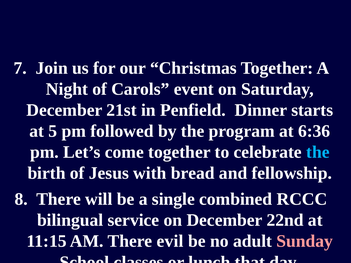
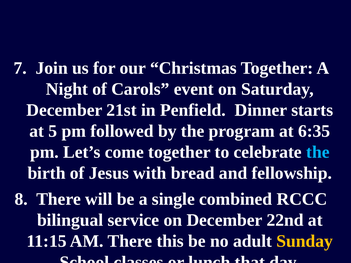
6:36: 6:36 -> 6:35
evil: evil -> this
Sunday colour: pink -> yellow
